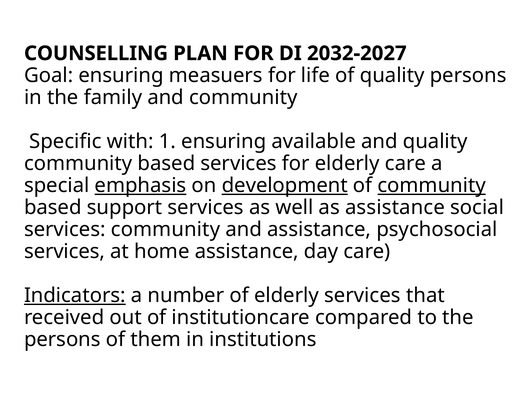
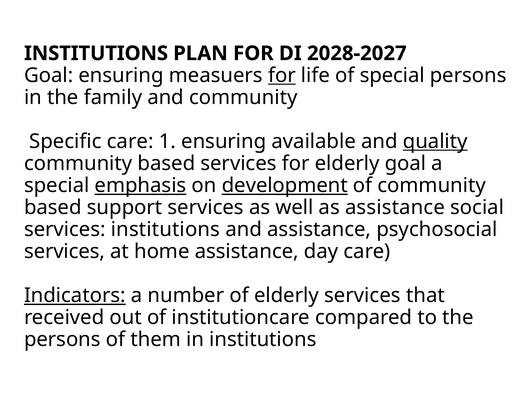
COUNSELLING at (96, 53): COUNSELLING -> INSTITUTIONS
2032-2027: 2032-2027 -> 2028-2027
for at (282, 75) underline: none -> present
of quality: quality -> special
Specific with: with -> care
quality at (435, 141) underline: none -> present
elderly care: care -> goal
community at (432, 185) underline: present -> none
services community: community -> institutions
